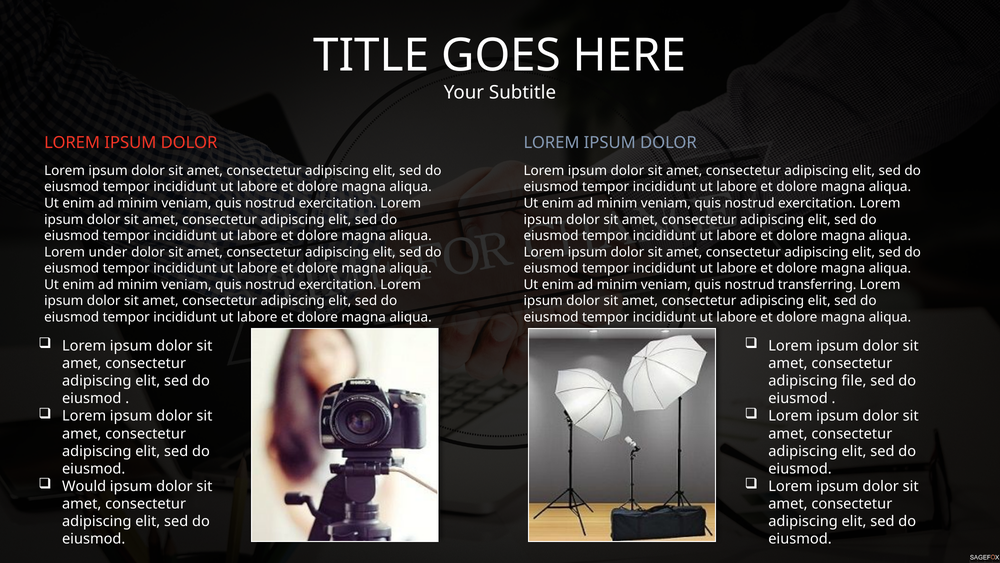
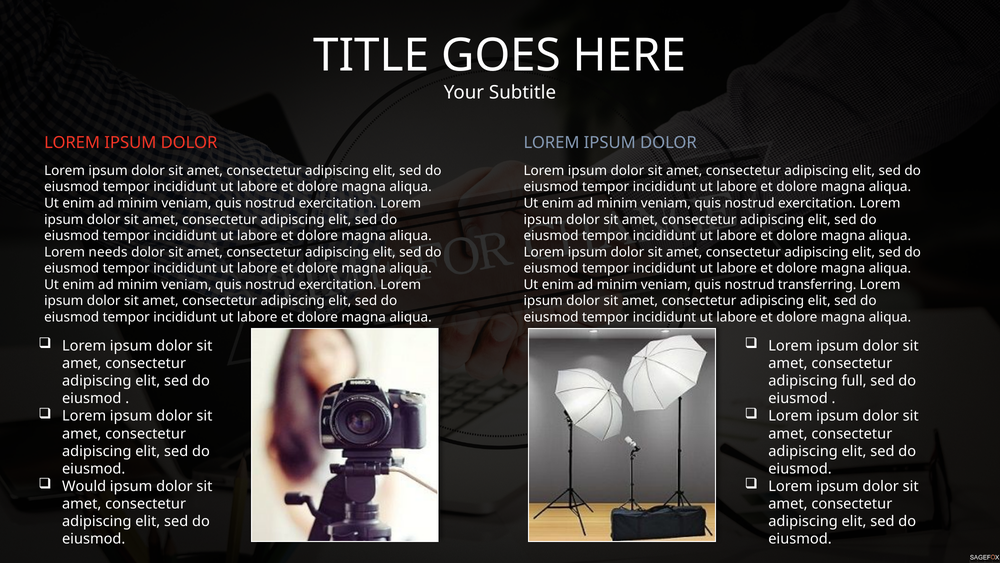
under: under -> needs
file: file -> full
